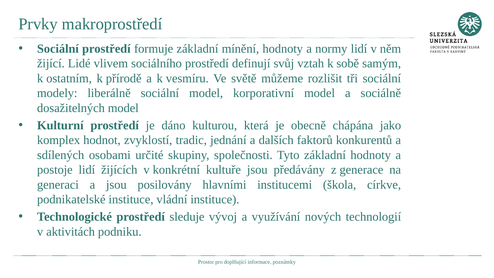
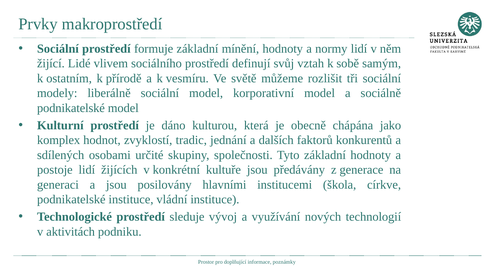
dosažitelných at (71, 108): dosažitelných -> podnikatelské
